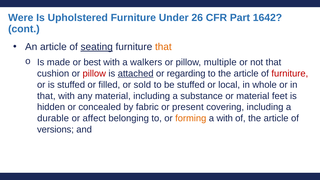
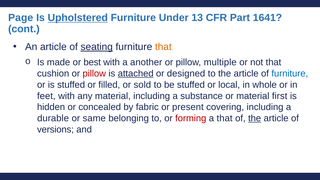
Were: Were -> Page
Upholstered underline: none -> present
26: 26 -> 13
1642: 1642 -> 1641
walkers: walkers -> another
regarding: regarding -> designed
furniture at (290, 74) colour: red -> blue
that at (46, 96): that -> feet
feet: feet -> first
affect: affect -> same
forming colour: orange -> red
a with: with -> that
the at (255, 118) underline: none -> present
